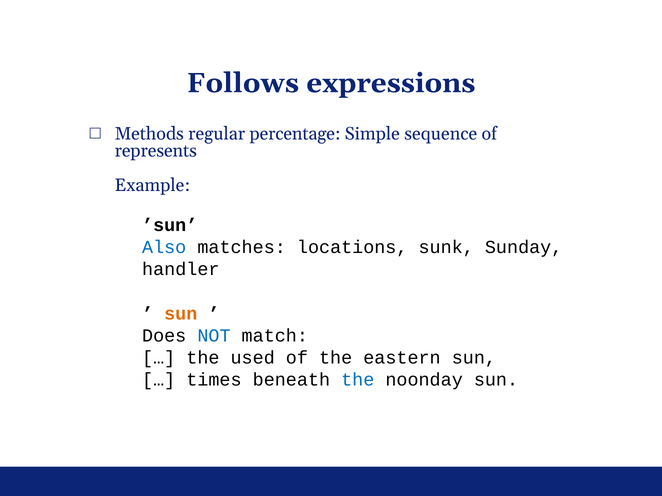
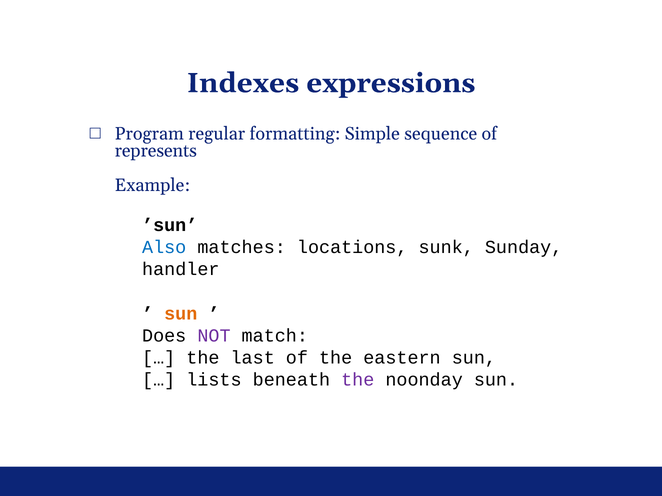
Follows: Follows -> Indexes
Methods: Methods -> Program
percentage: percentage -> formatting
NOT colour: blue -> purple
used: used -> last
times: times -> lists
the at (358, 380) colour: blue -> purple
